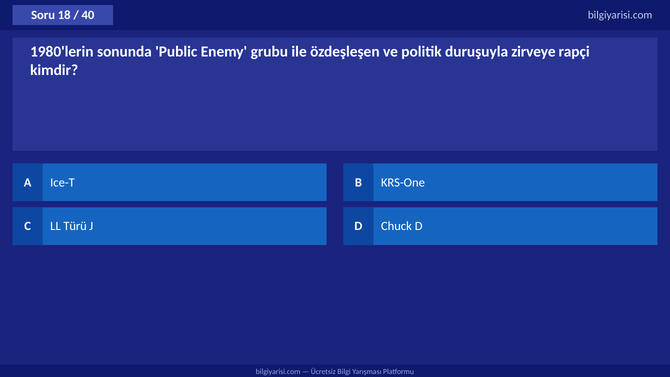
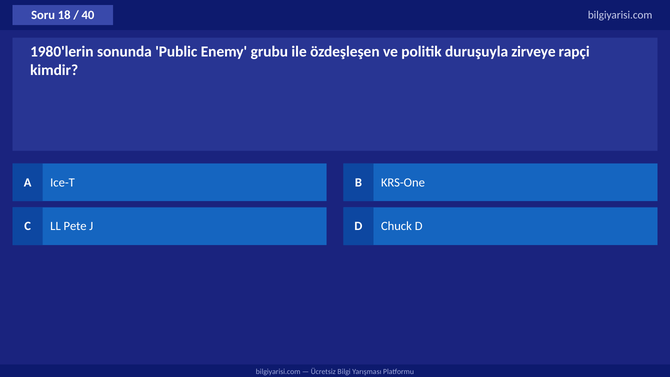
Türü: Türü -> Pete
